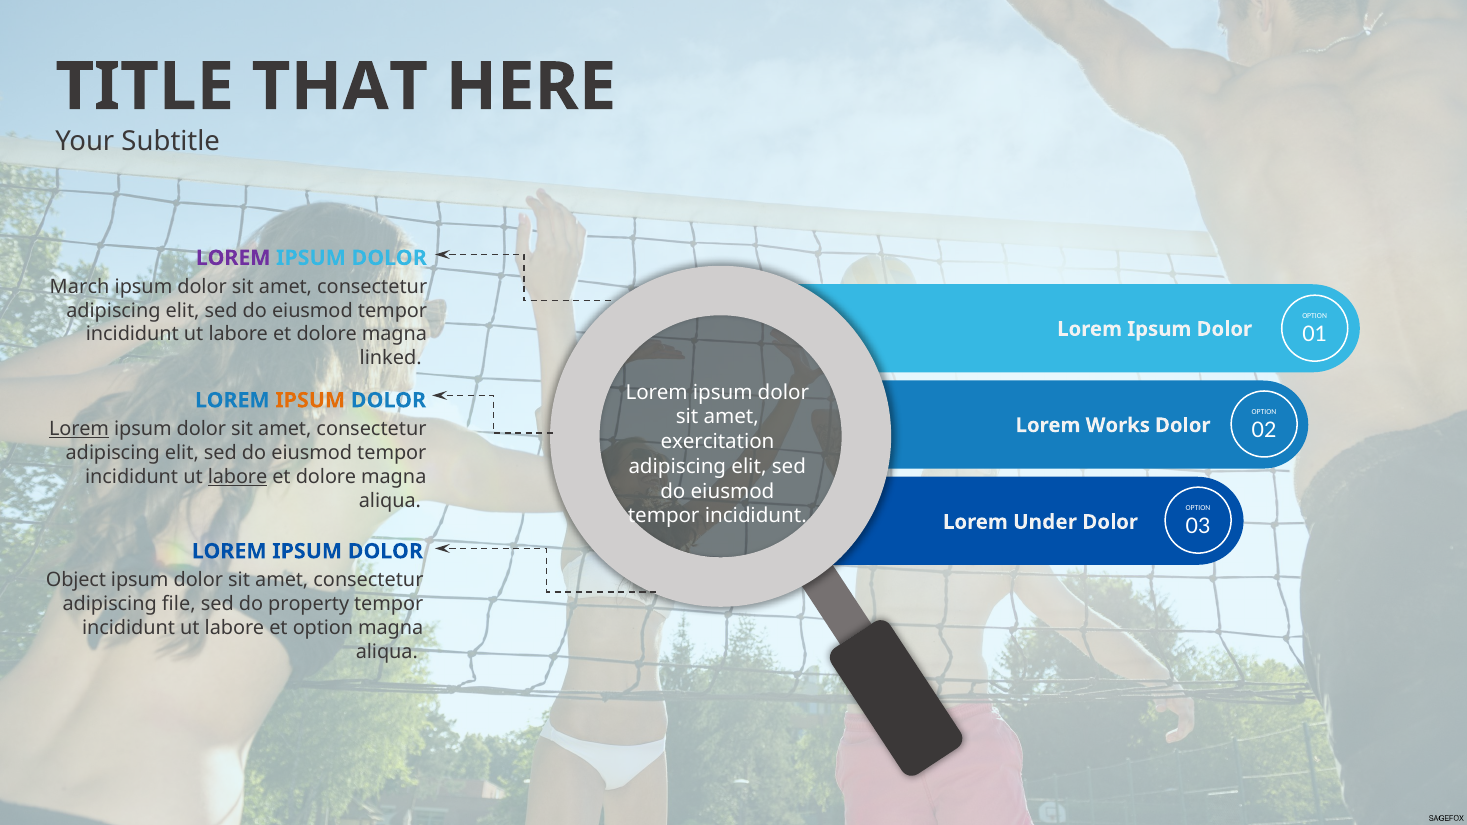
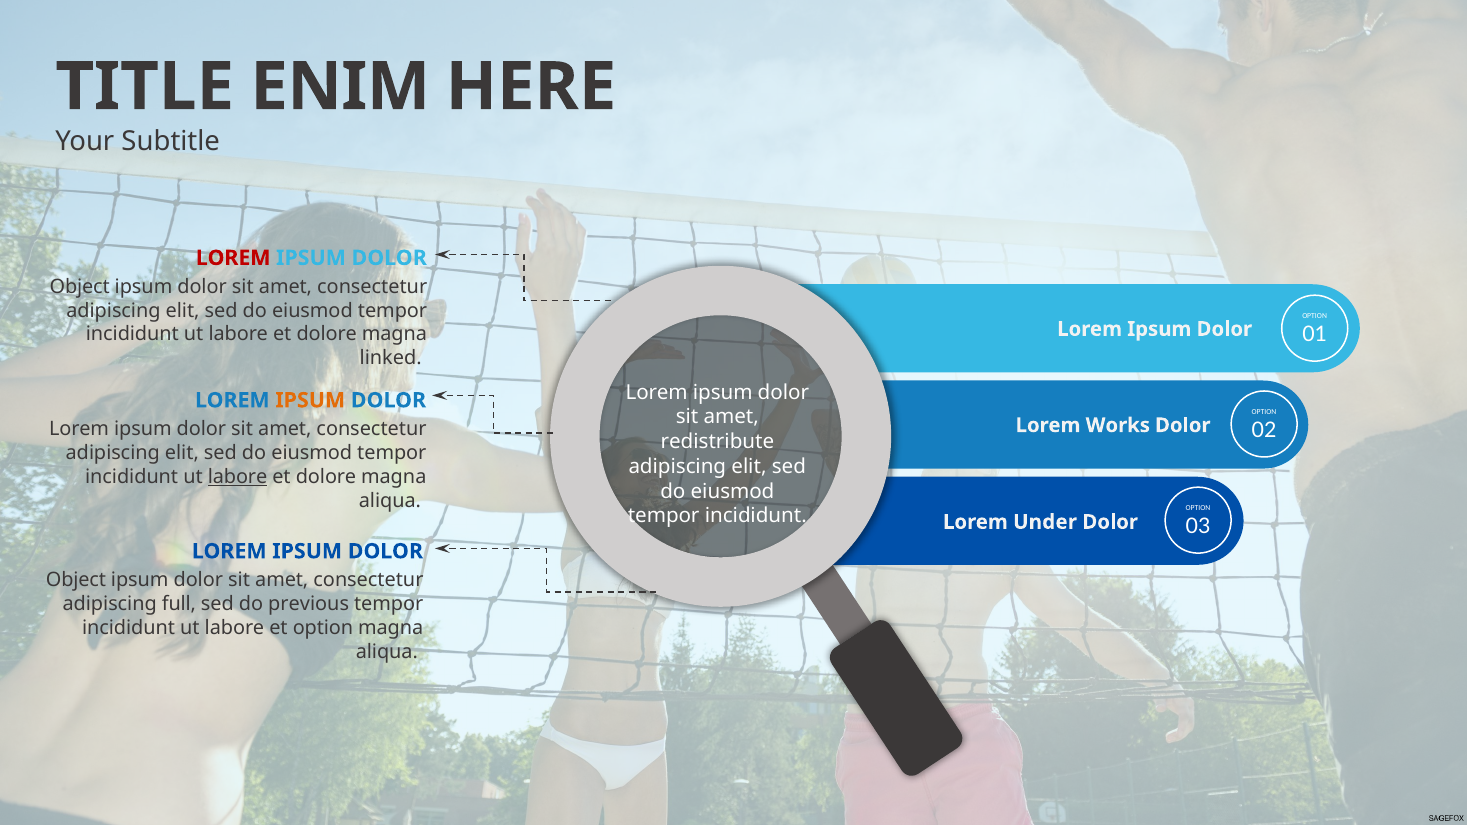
THAT: THAT -> ENIM
LOREM at (233, 258) colour: purple -> red
March at (80, 287): March -> Object
Lorem at (79, 429) underline: present -> none
exercitation: exercitation -> redistribute
file: file -> full
property: property -> previous
